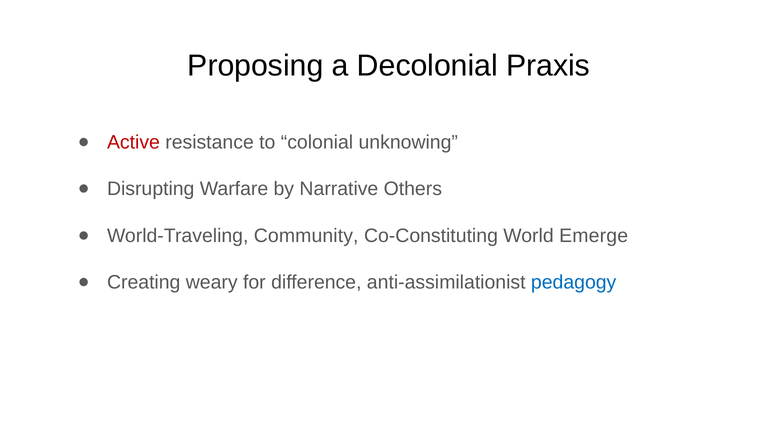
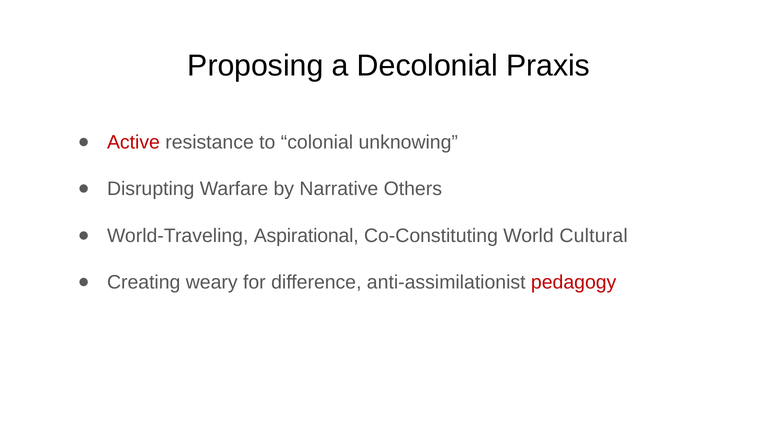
Community: Community -> Aspirational
Emerge: Emerge -> Cultural
pedagogy colour: blue -> red
